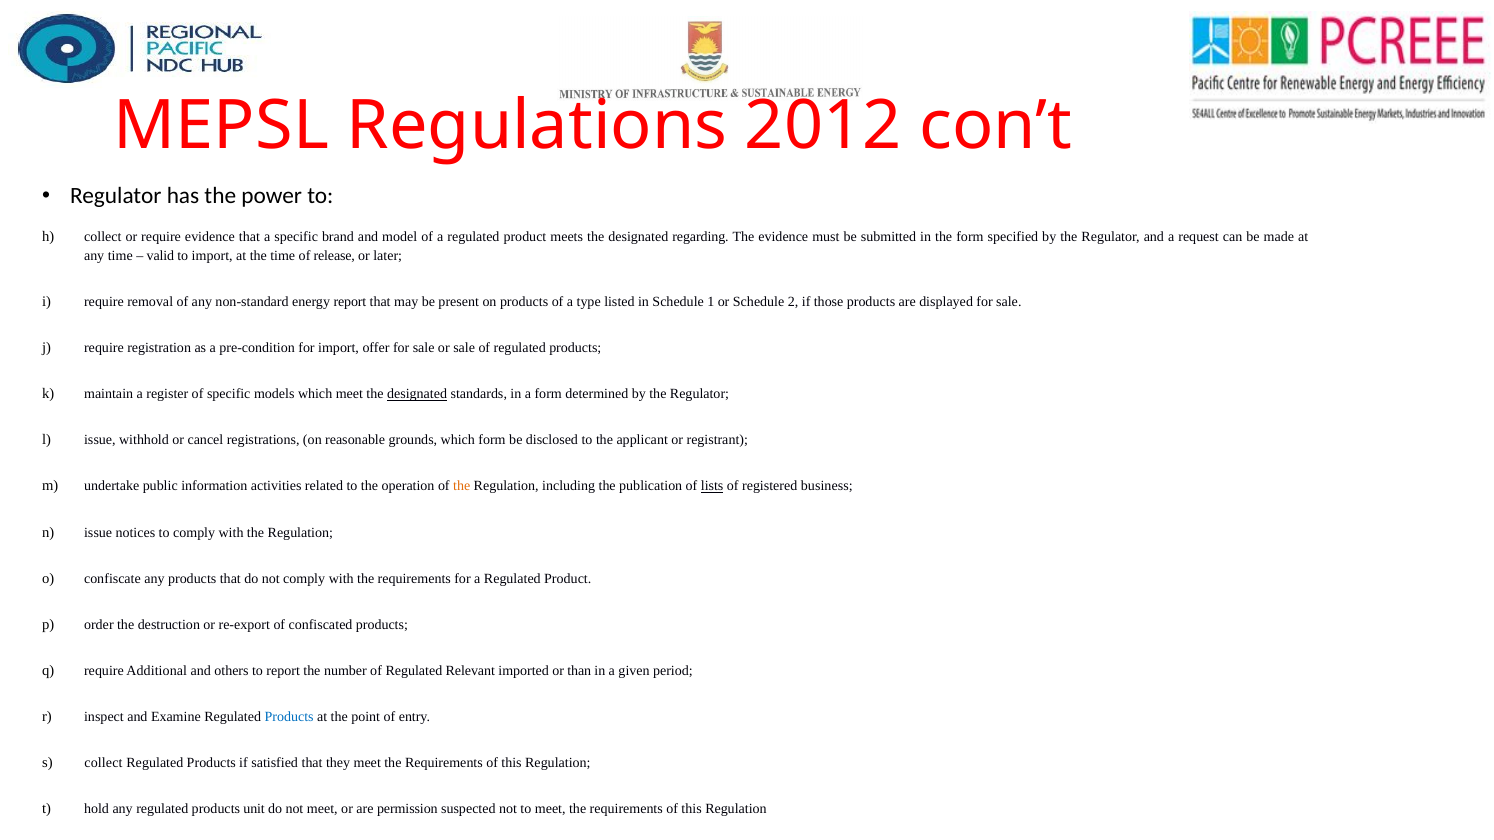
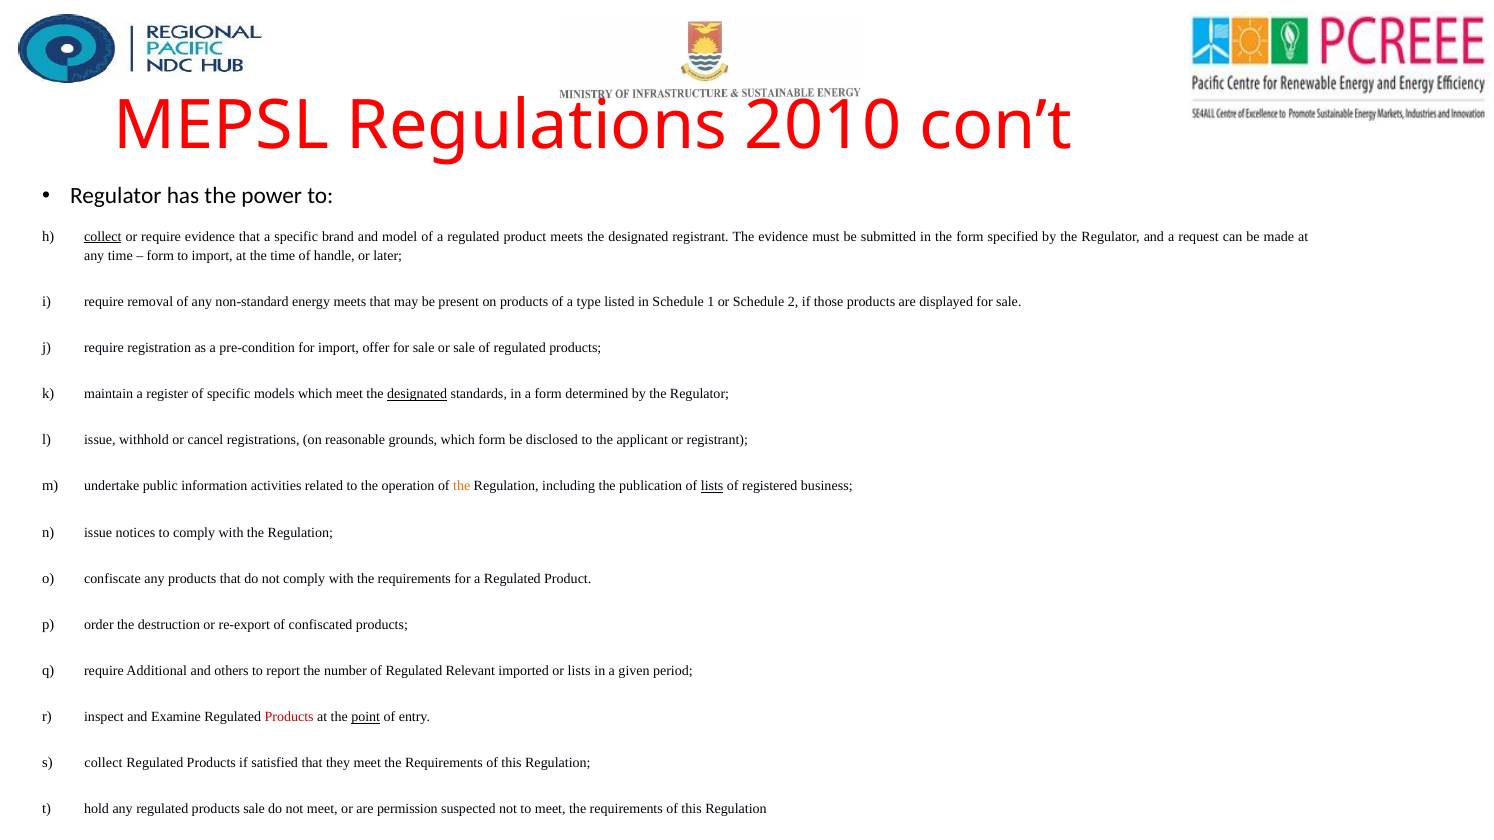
2012: 2012 -> 2010
collect at (103, 236) underline: none -> present
designated regarding: regarding -> registrant
valid at (160, 256): valid -> form
release: release -> handle
energy report: report -> meets
or than: than -> lists
Products at (289, 717) colour: blue -> red
point underline: none -> present
products unit: unit -> sale
